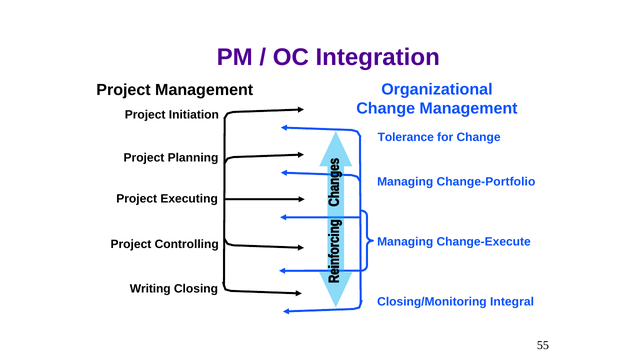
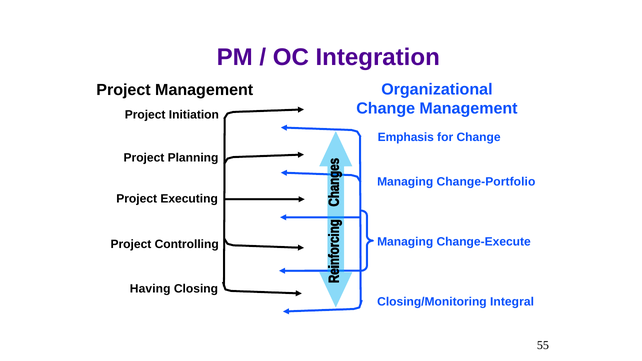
Tolerance: Tolerance -> Emphasis
Writing: Writing -> Having
